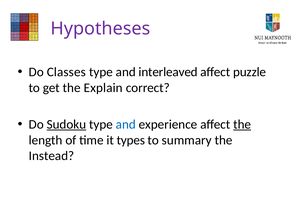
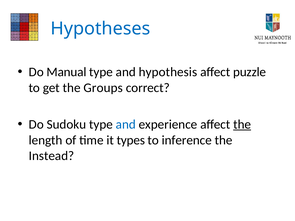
Hypotheses colour: purple -> blue
Classes: Classes -> Manual
interleaved: interleaved -> hypothesis
Explain: Explain -> Groups
Sudoku underline: present -> none
summary: summary -> inference
